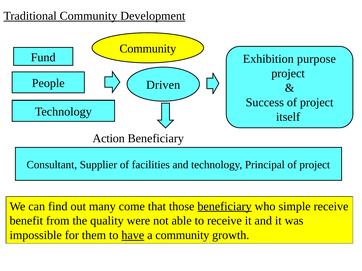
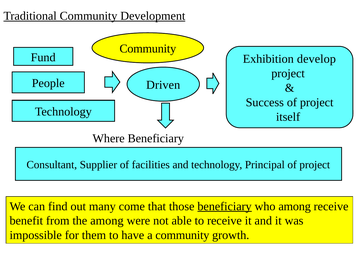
purpose: purpose -> develop
Action: Action -> Where
who simple: simple -> among
the quality: quality -> among
have underline: present -> none
